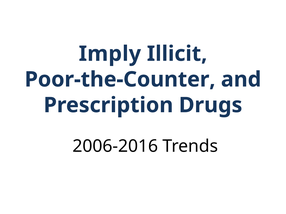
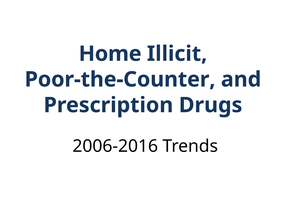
Imply: Imply -> Home
